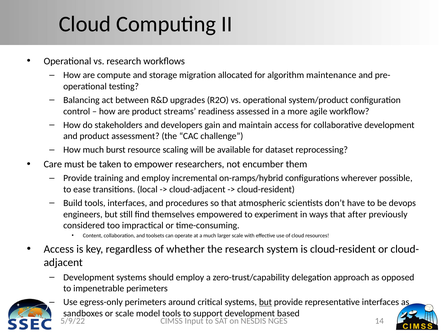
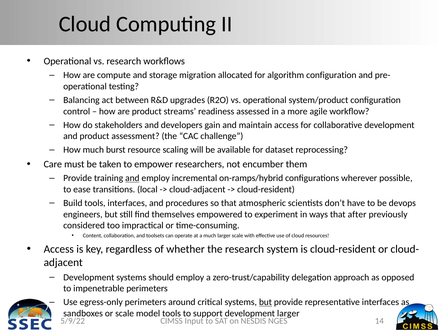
algorithm maintenance: maintenance -> configuration
and at (132, 178) underline: none -> present
development based: based -> larger
